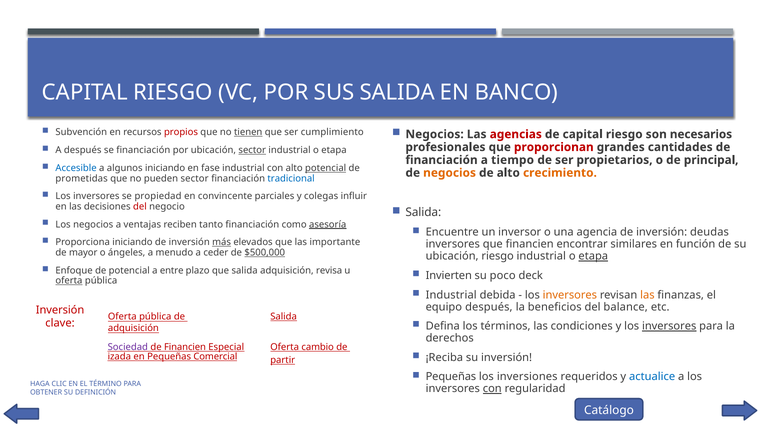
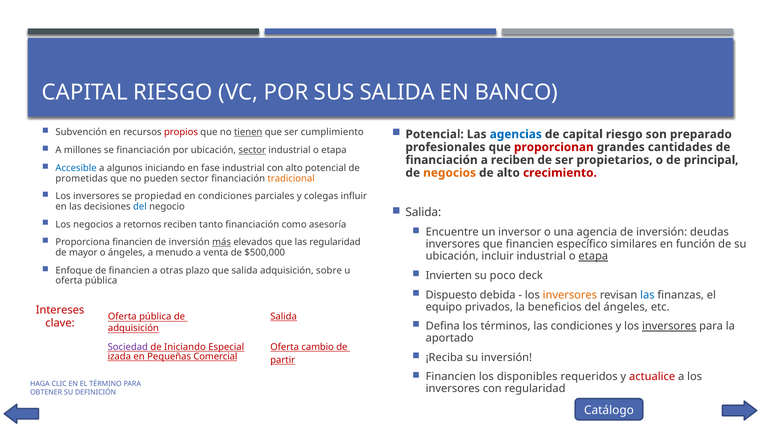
Negocios at (435, 134): Negocios -> Potencial
agencias colour: red -> blue
necesarios: necesarios -> preparado
A después: después -> millones
a tiempo: tiempo -> reciben
potencial at (326, 168) underline: present -> none
crecimiento colour: orange -> red
tradicional colour: blue -> orange
en convincente: convincente -> condiciones
del at (140, 207) colour: red -> blue
ventajas: ventajas -> retornos
asesoría underline: present -> none
Proporciona iniciando: iniciando -> financien
las importante: importante -> regularidad
encontrar: encontrar -> específico
ceder: ceder -> venta
$500,000 underline: present -> none
ubicación riesgo: riesgo -> incluir
de potencial: potencial -> financien
entre: entre -> otras
revisa: revisa -> sobre
oferta at (69, 281) underline: present -> none
Industrial at (451, 295): Industrial -> Dispuesto
las at (647, 295) colour: orange -> blue
equipo después: después -> privados
del balance: balance -> ángeles
Inversión at (60, 310): Inversión -> Intereses
derechos: derechos -> aportado
de Financien: Financien -> Iniciando
Pequeñas at (451, 377): Pequeñas -> Financien
inversiones: inversiones -> disponibles
actualice colour: blue -> red
con at (492, 389) underline: present -> none
